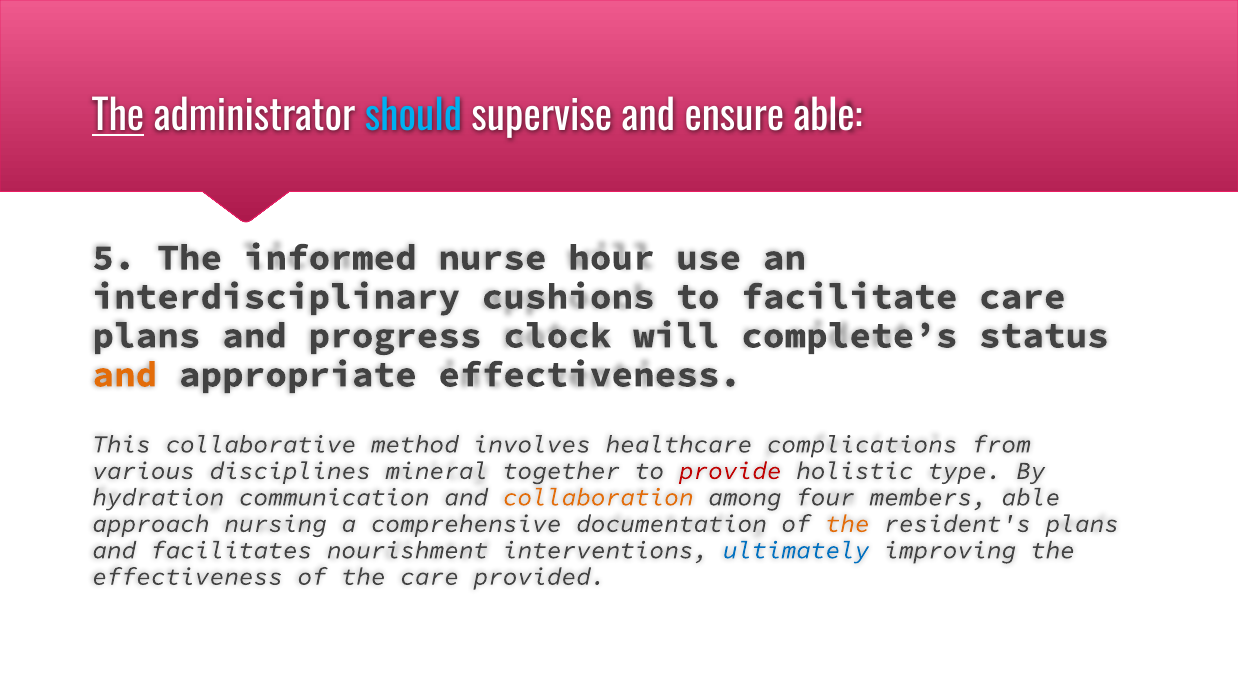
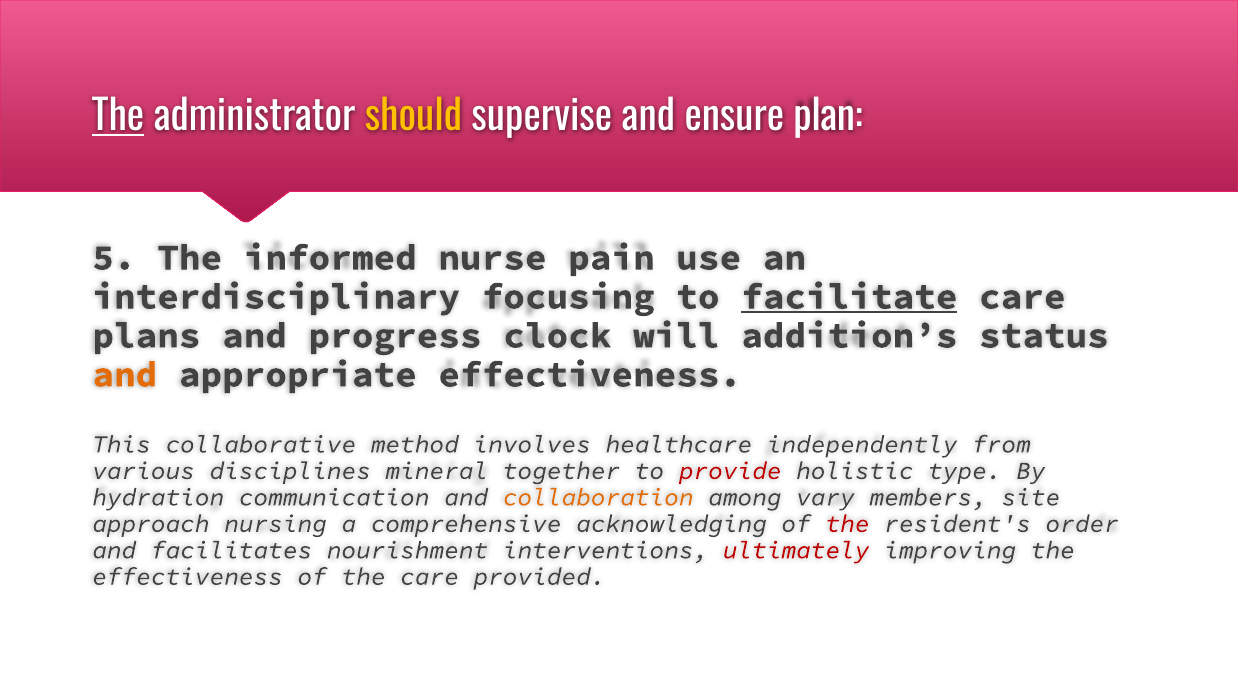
should colour: light blue -> yellow
ensure able: able -> plan
hour: hour -> pain
cushions: cushions -> focusing
facilitate underline: none -> present
complete’s: complete’s -> addition’s
complications: complications -> independently
four: four -> vary
members able: able -> site
documentation: documentation -> acknowledging
the at (848, 524) colour: orange -> red
resident's plans: plans -> order
ultimately colour: blue -> red
